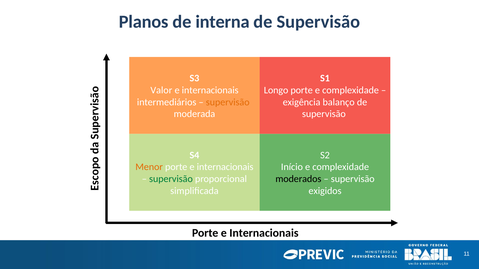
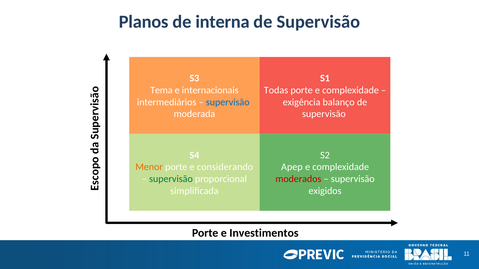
Valor: Valor -> Tema
Longo: Longo -> Todas
supervisão at (228, 102) colour: orange -> blue
internacionais at (225, 167): internacionais -> considerando
Início: Início -> Apep
moderados colour: black -> red
Internacionais at (264, 233): Internacionais -> Investimentos
